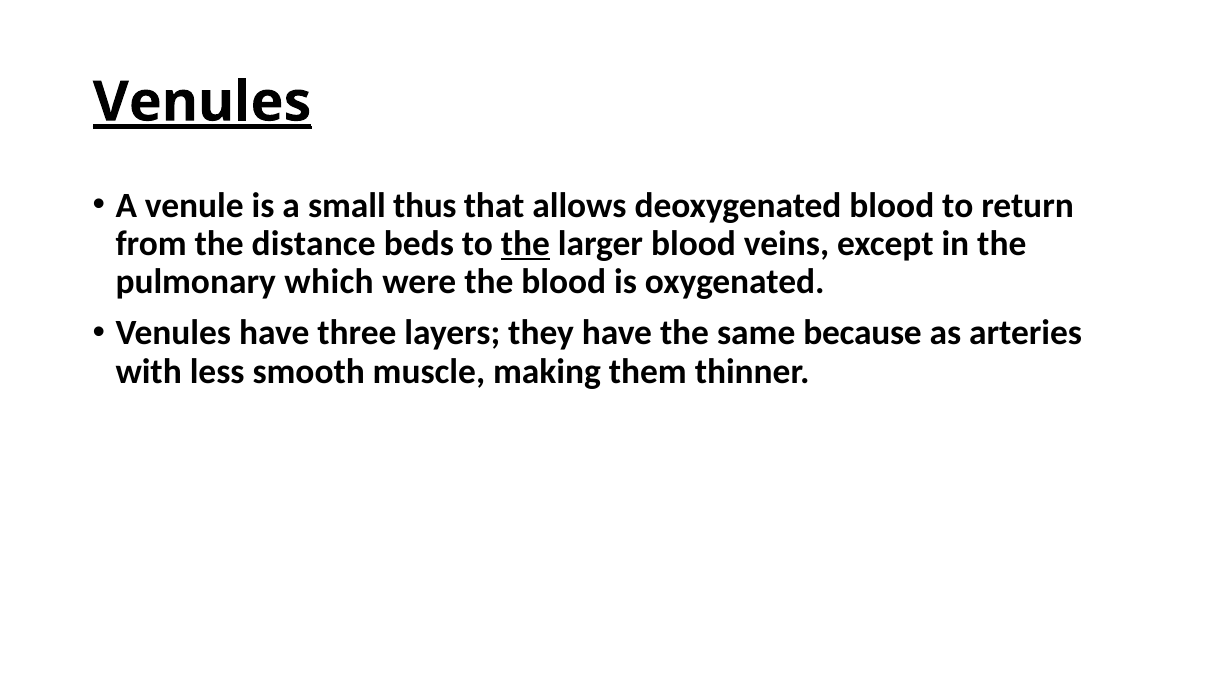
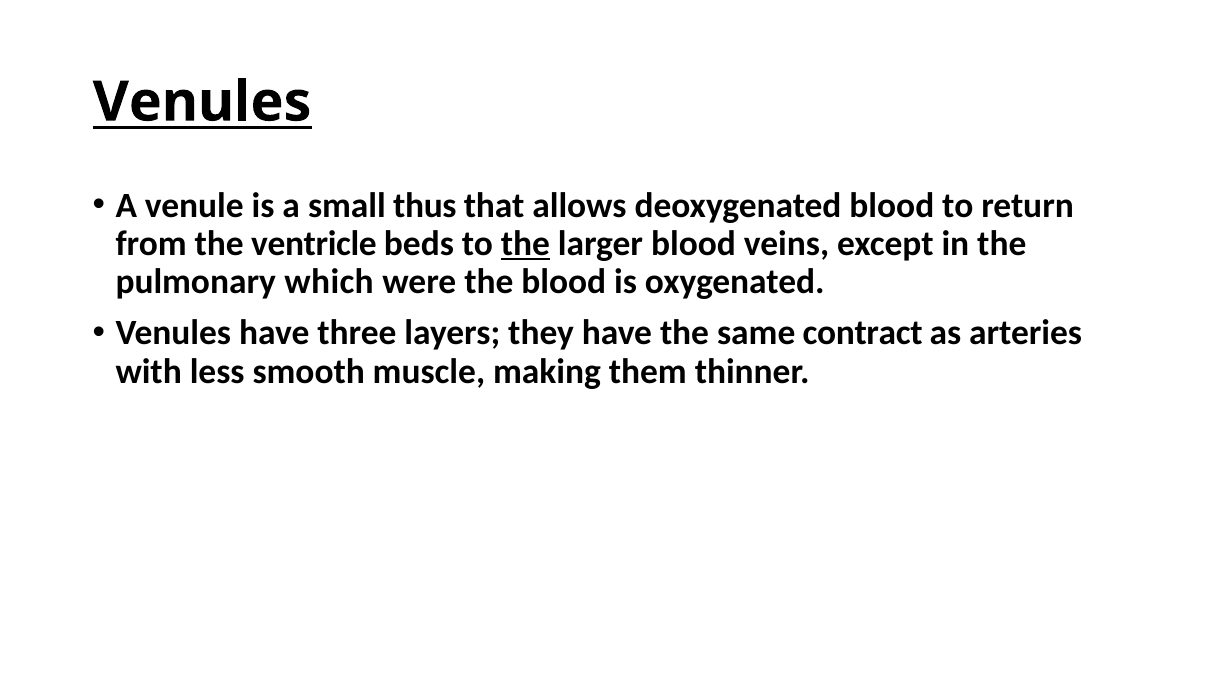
Venules at (202, 102) underline: present -> none
distance: distance -> ventricle
because: because -> contract
